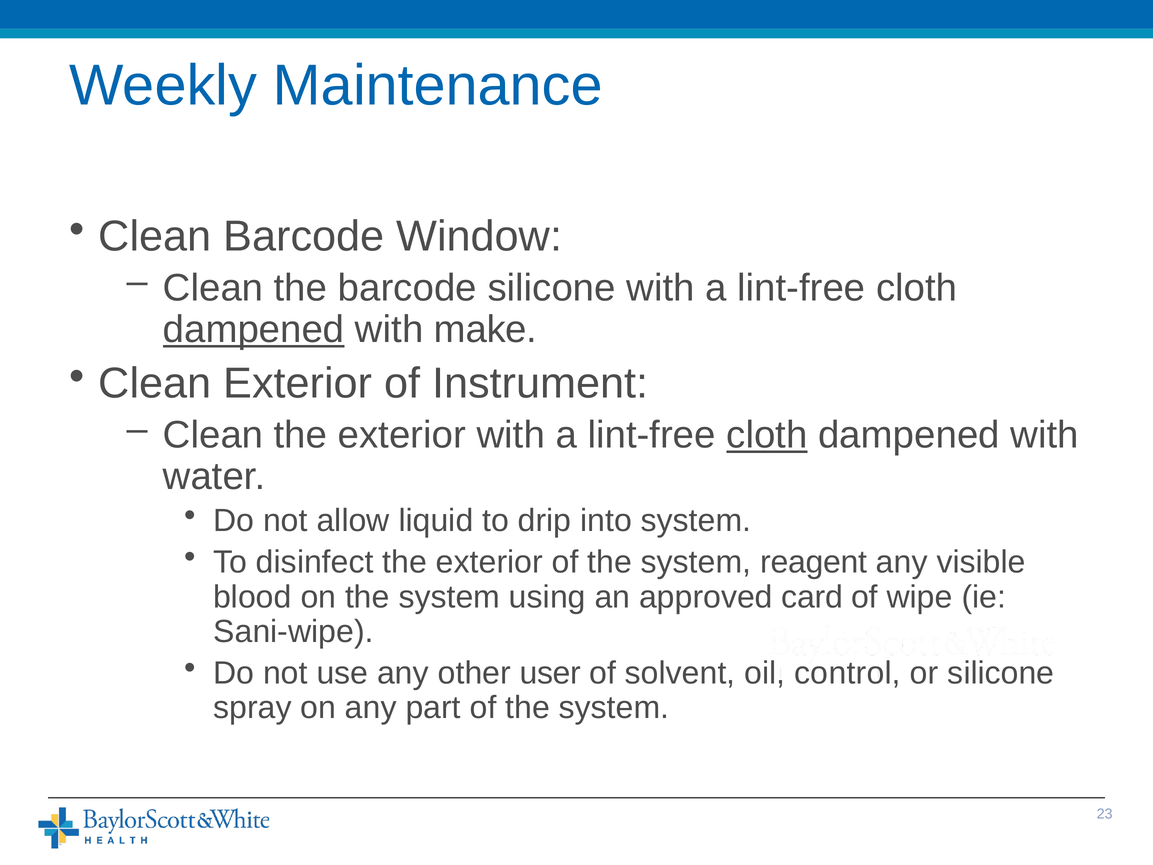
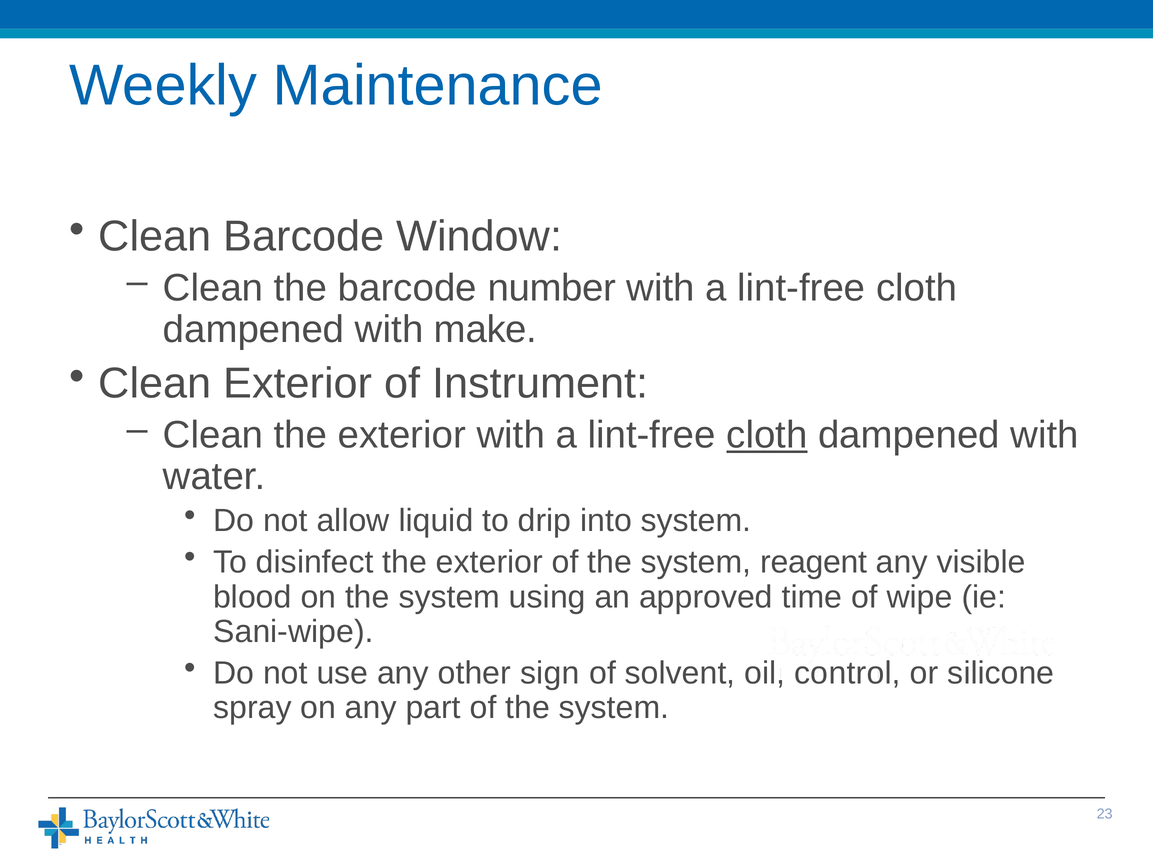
barcode silicone: silicone -> number
dampened at (254, 330) underline: present -> none
card: card -> time
user: user -> sign
